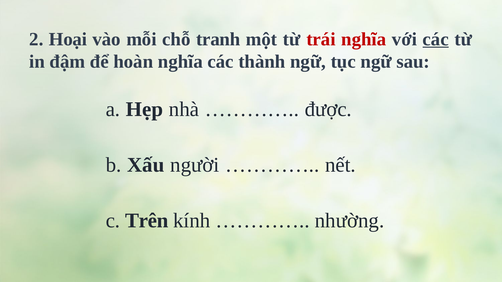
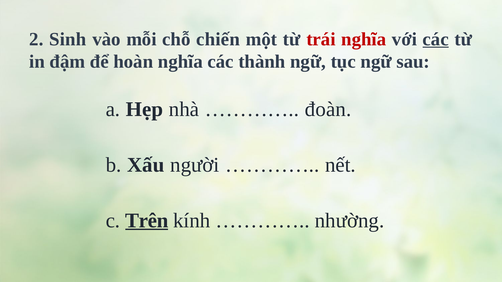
Hoại: Hoại -> Sinh
tranh: tranh -> chiến
được: được -> đoàn
Trên underline: none -> present
